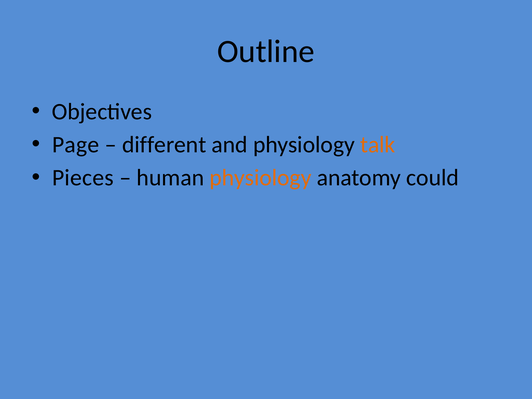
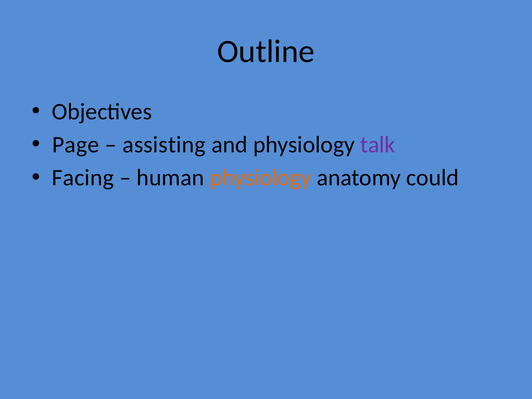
different: different -> assisting
talk colour: orange -> purple
Pieces: Pieces -> Facing
